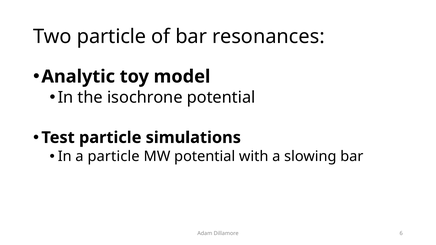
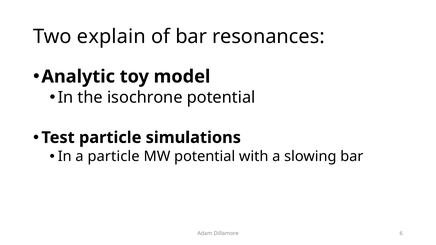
Two particle: particle -> explain
